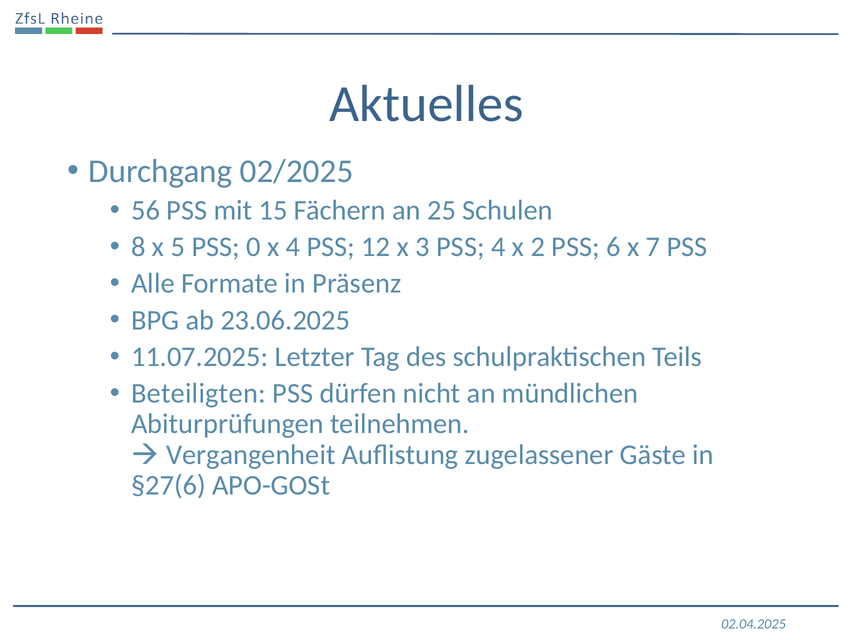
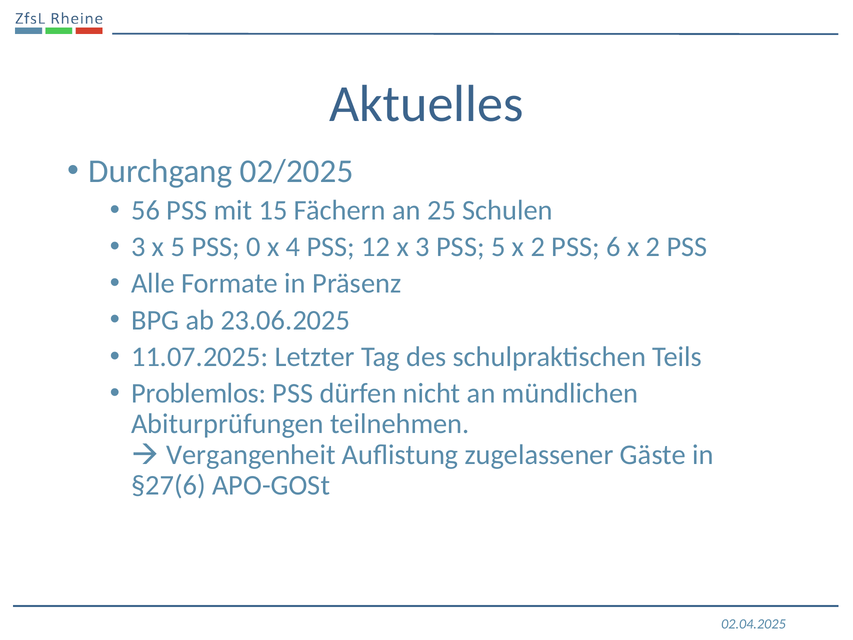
8 at (138, 247): 8 -> 3
PSS 4: 4 -> 5
6 x 7: 7 -> 2
Beteiligten: Beteiligten -> Problemlos
